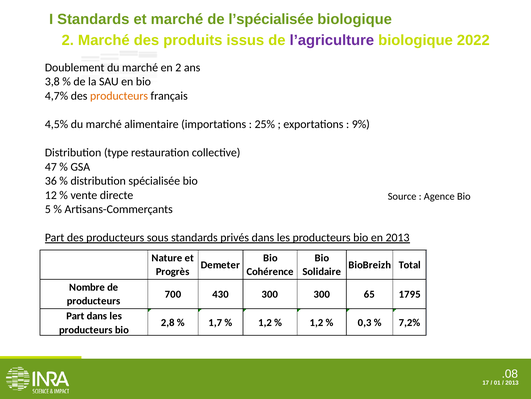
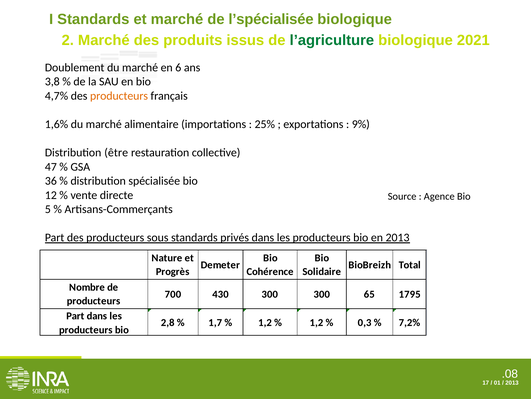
l’agriculture colour: purple -> green
2022: 2022 -> 2021
en 2: 2 -> 6
4,5%: 4,5% -> 1,6%
type: type -> être
